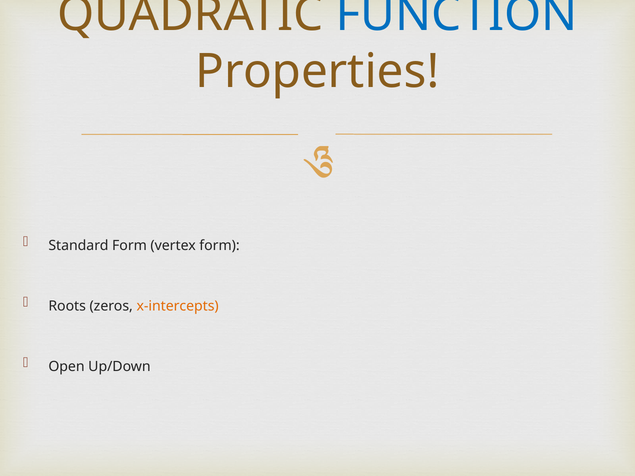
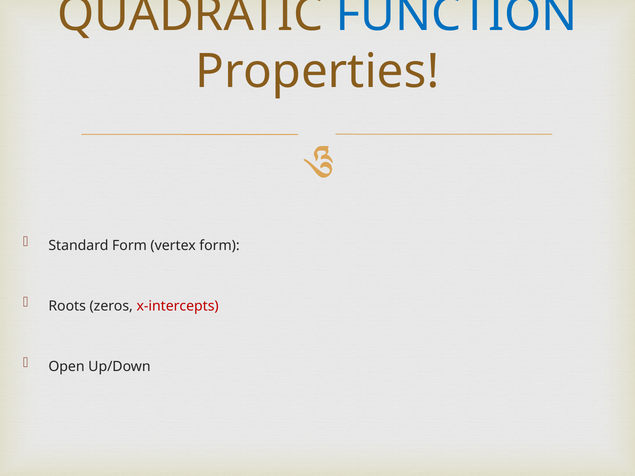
x-intercepts colour: orange -> red
